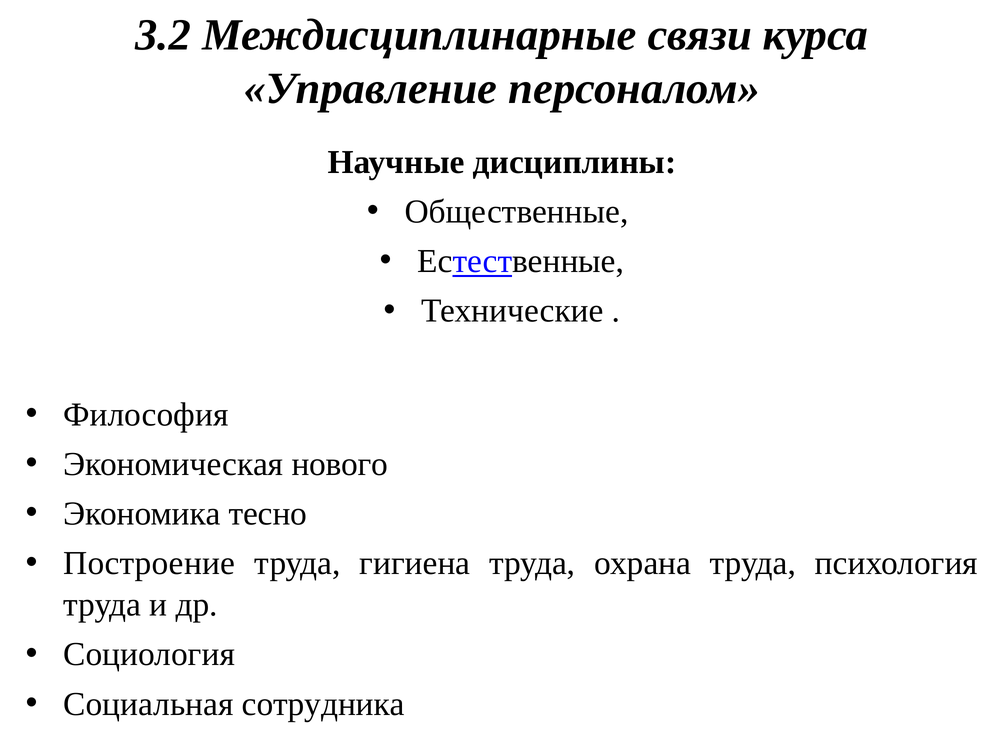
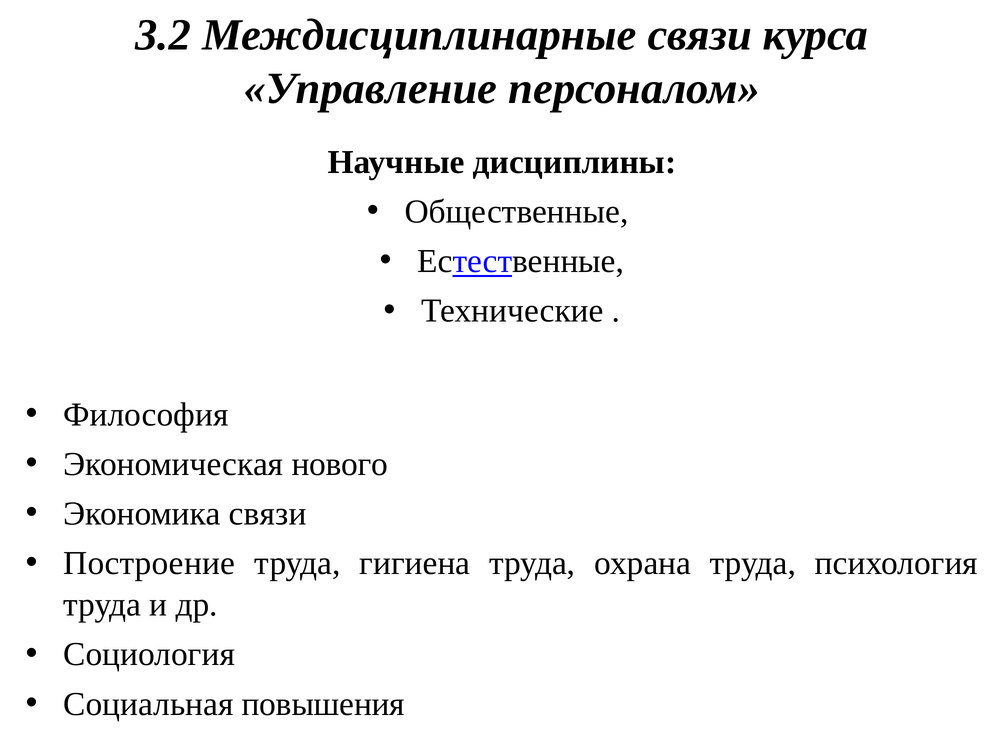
Экономика тесно: тесно -> связи
сотрудника: сотрудника -> повышения
